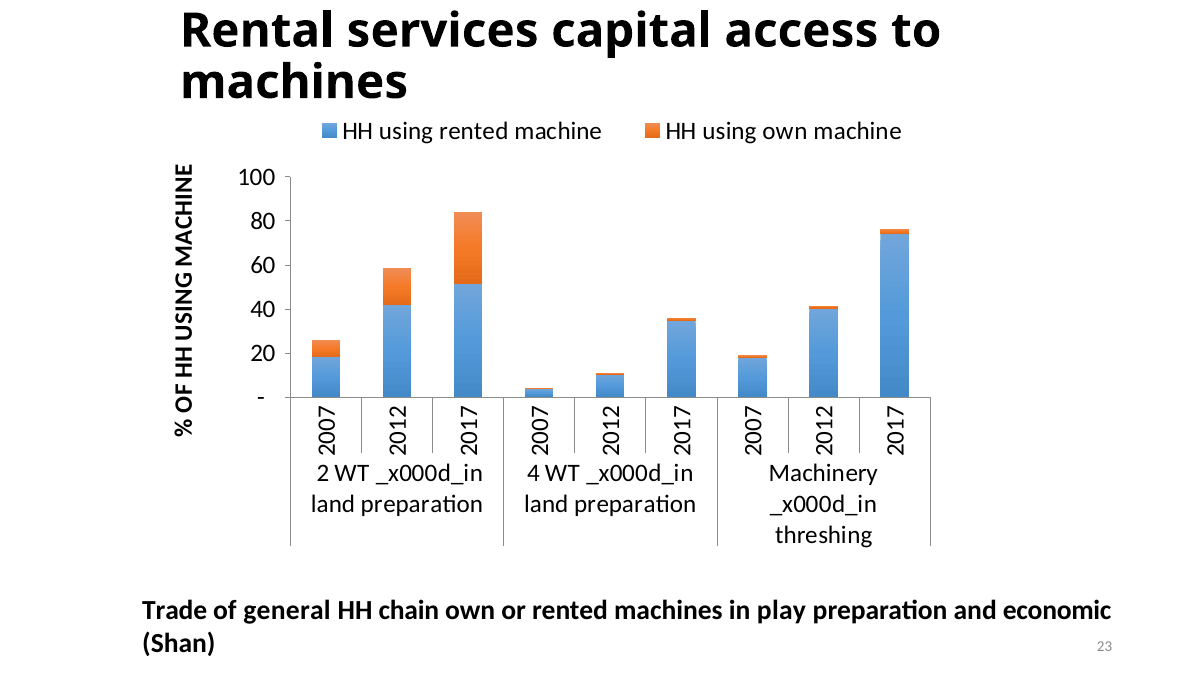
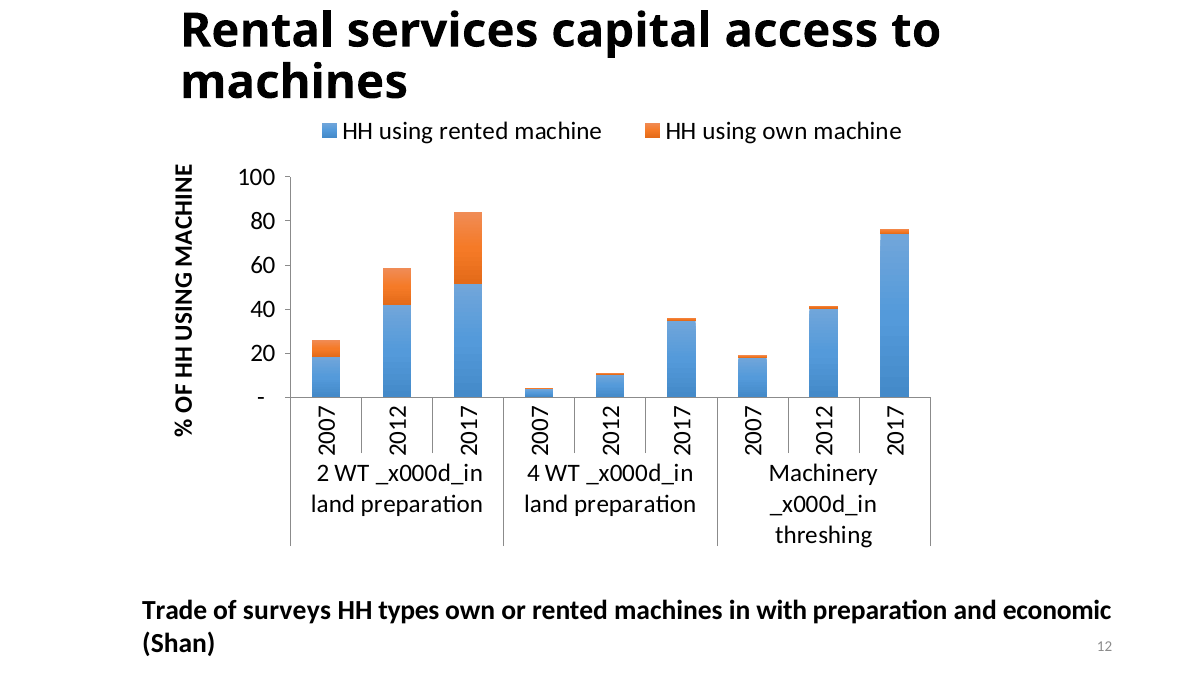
general: general -> surveys
chain: chain -> types
play: play -> with
23: 23 -> 12
